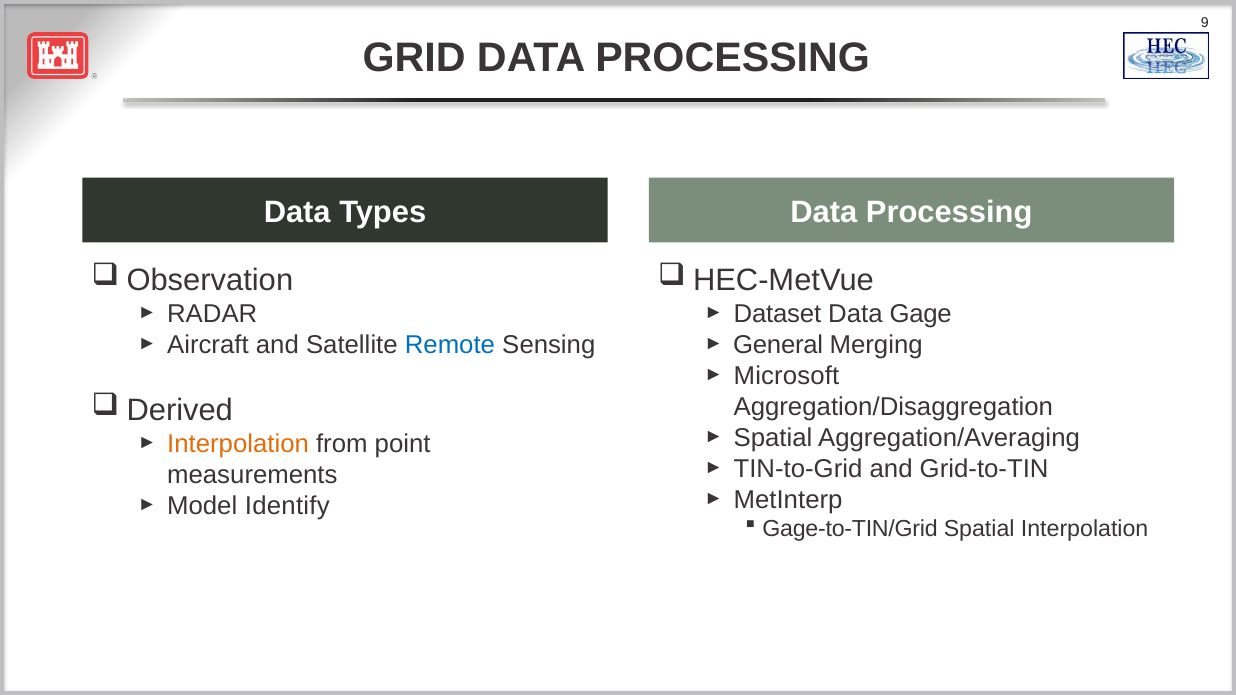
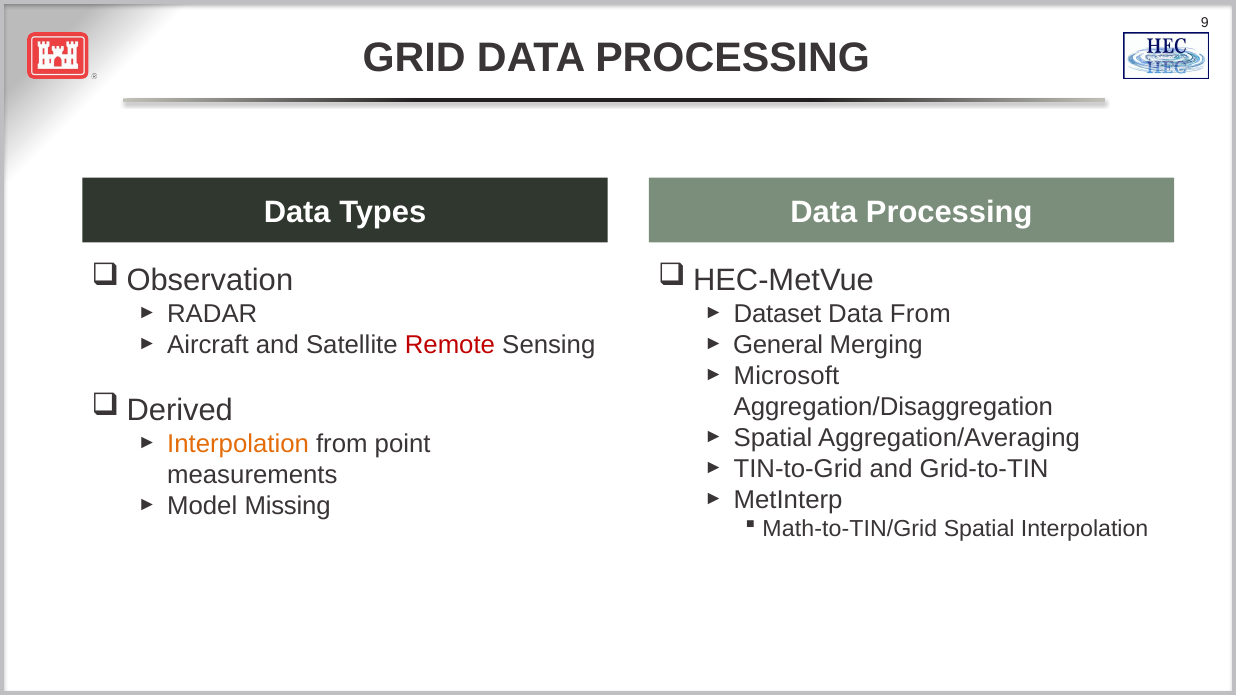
Data Gage: Gage -> From
Remote colour: blue -> red
Identify: Identify -> Missing
Gage-to-TIN/Grid: Gage-to-TIN/Grid -> Math-to-TIN/Grid
